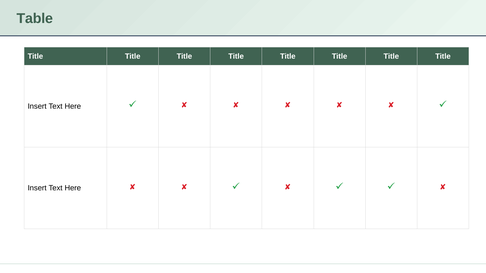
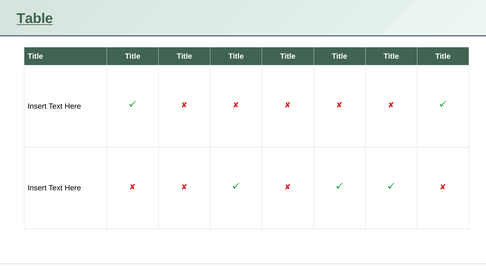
Table underline: none -> present
